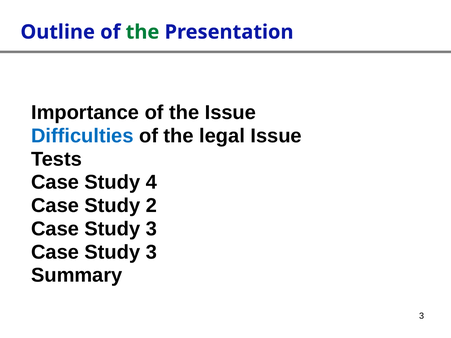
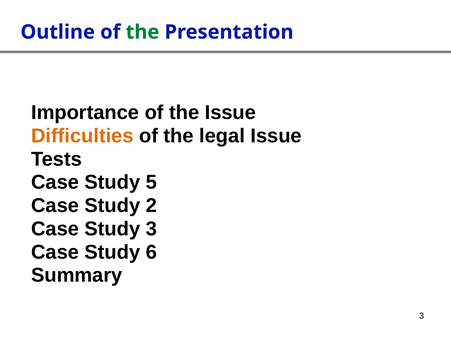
Difficulties colour: blue -> orange
4: 4 -> 5
3 at (151, 252): 3 -> 6
